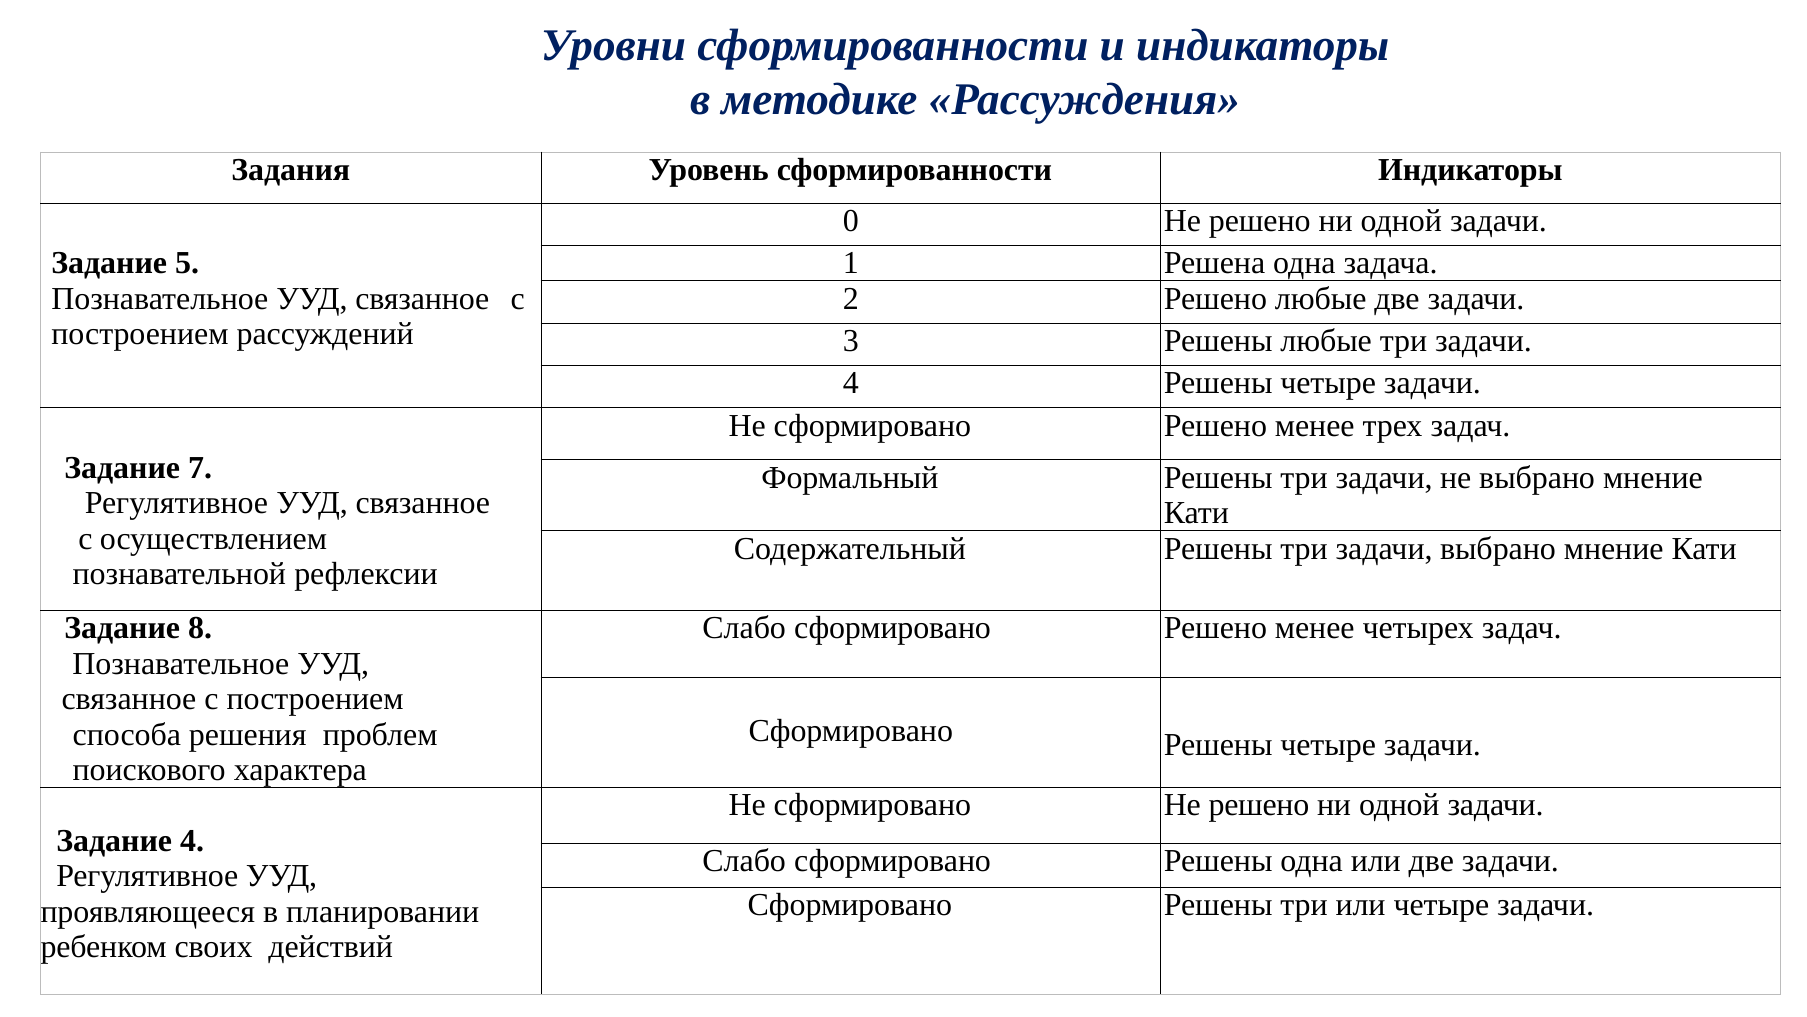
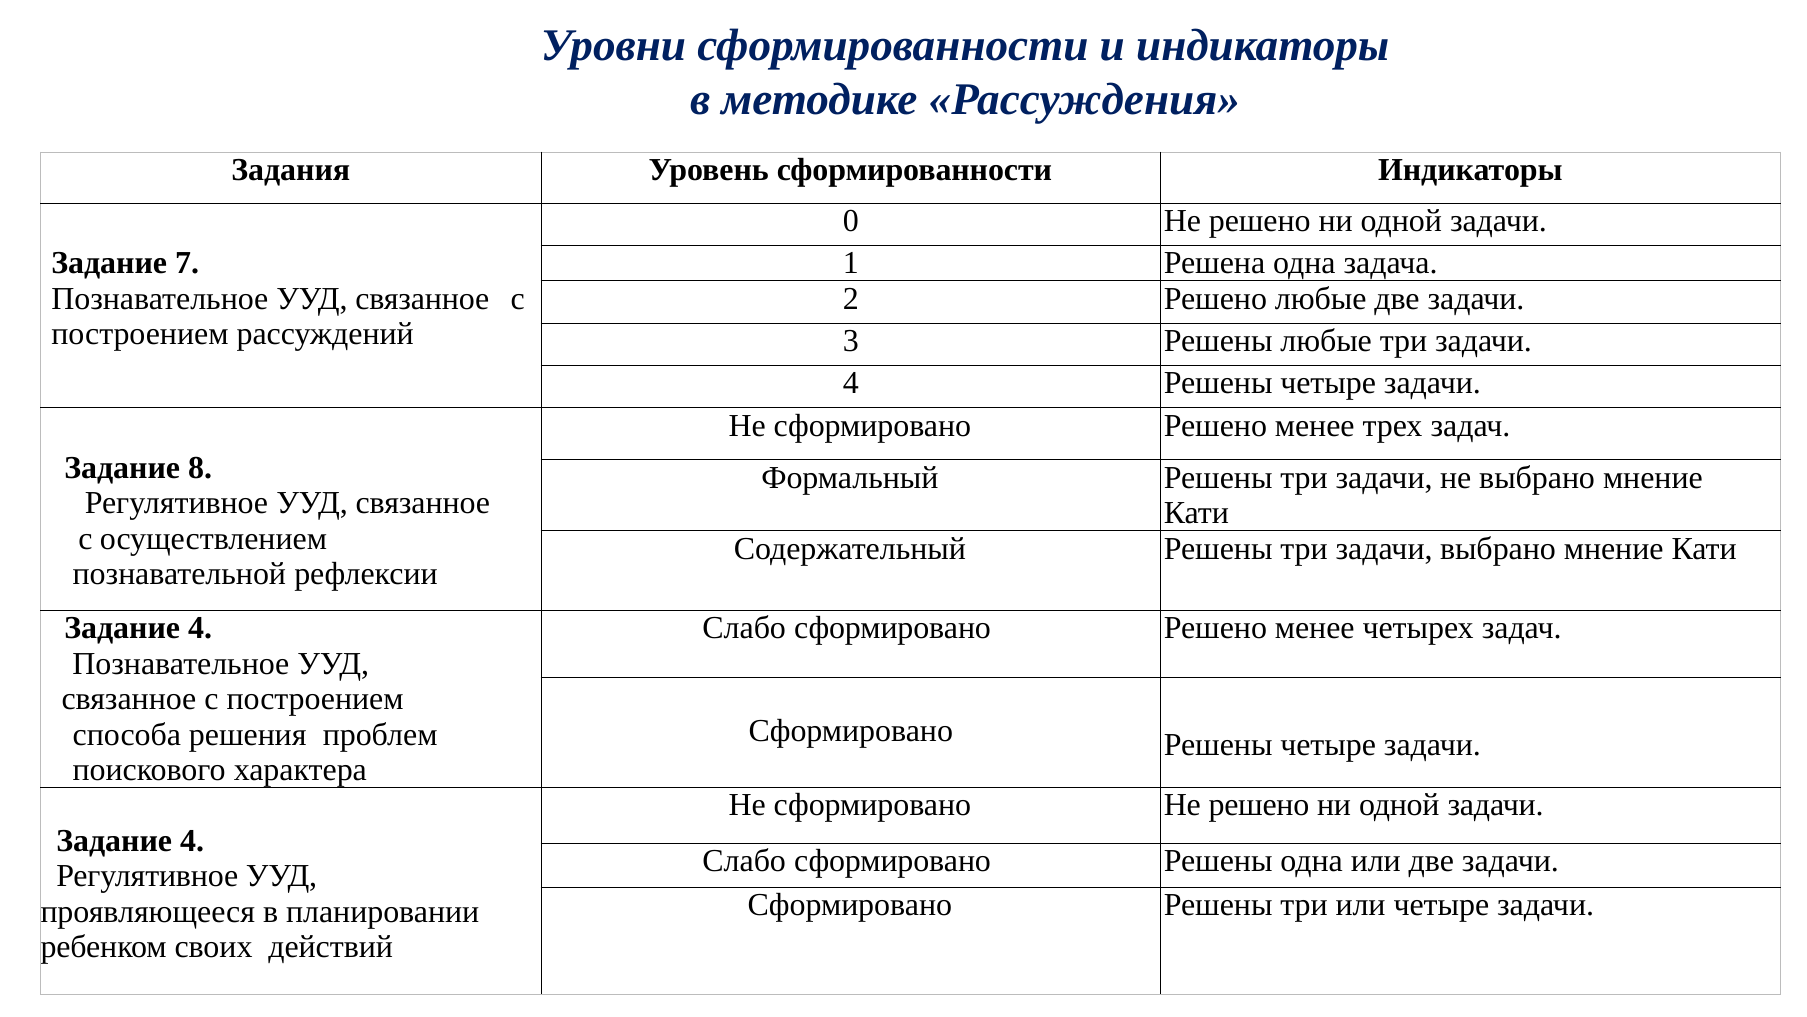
5: 5 -> 7
7: 7 -> 8
8 at (200, 628): 8 -> 4
